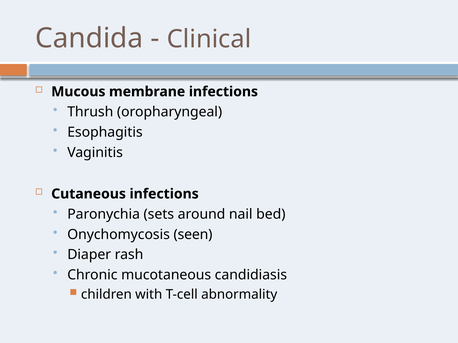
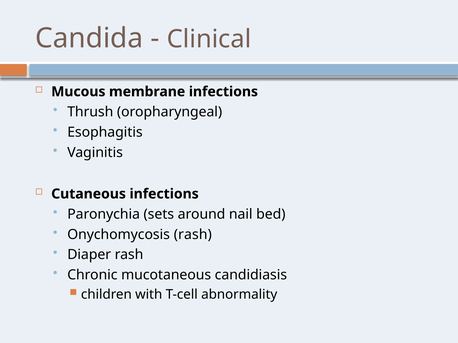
Onychomycosis seen: seen -> rash
